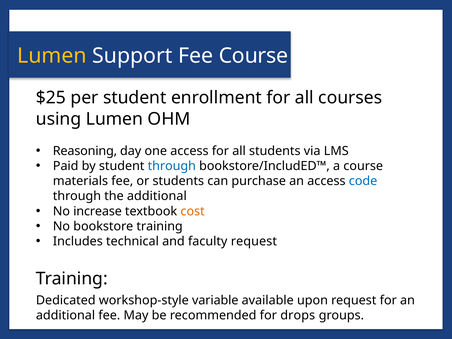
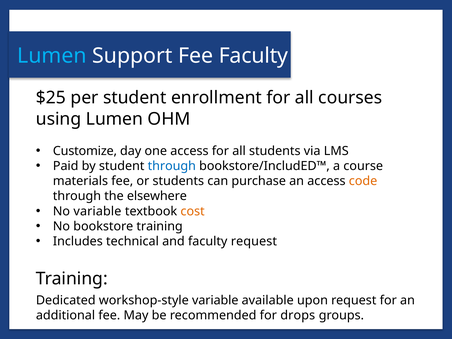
Lumen at (52, 56) colour: yellow -> light blue
Fee Course: Course -> Faculty
Reasoning: Reasoning -> Customize
code colour: blue -> orange
the additional: additional -> elsewhere
No increase: increase -> variable
